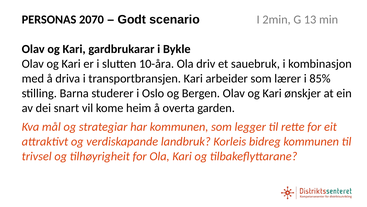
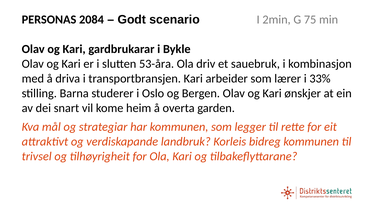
2070: 2070 -> 2084
13: 13 -> 75
10-åra: 10-åra -> 53-åra
85%: 85% -> 33%
